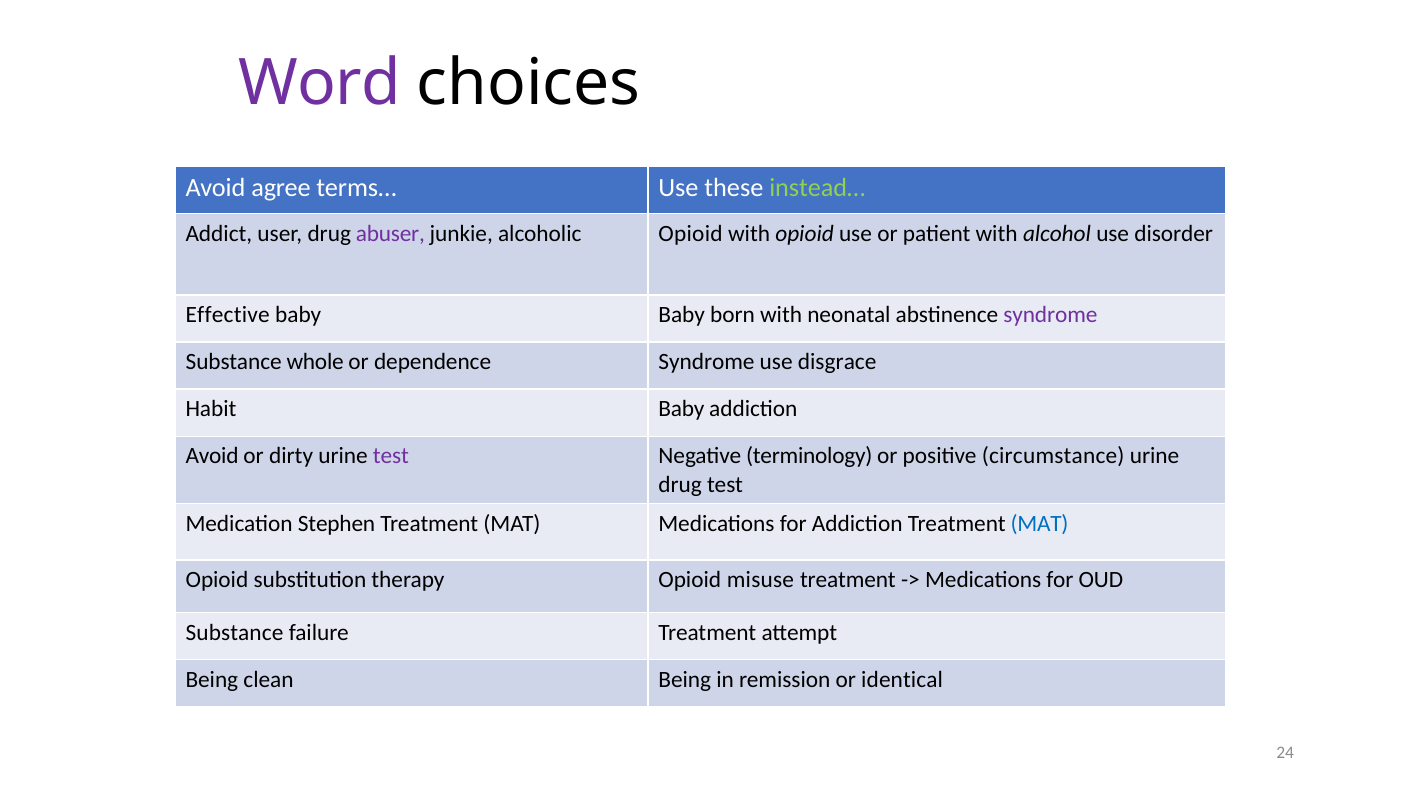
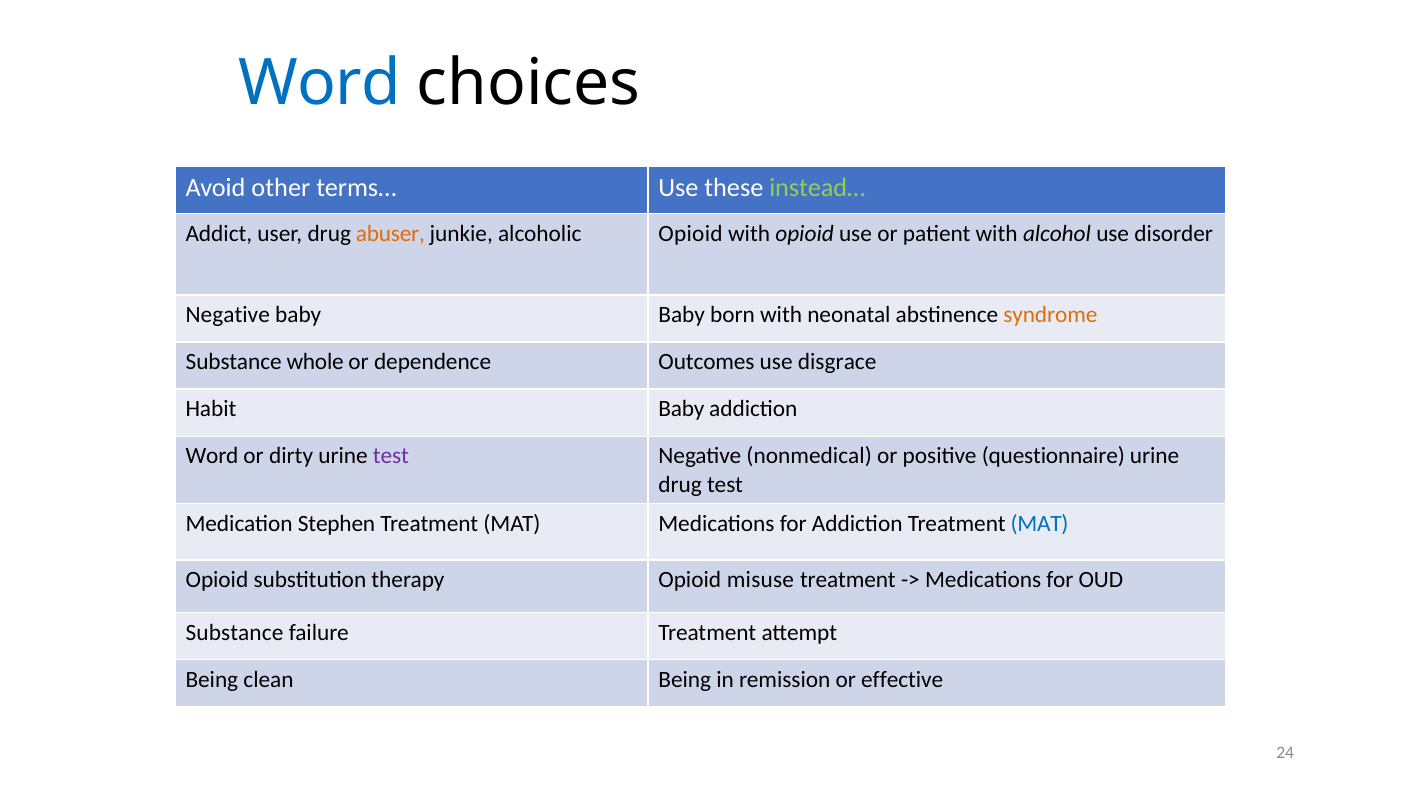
Word at (319, 84) colour: purple -> blue
agree: agree -> other
abuser colour: purple -> orange
Effective at (228, 315): Effective -> Negative
syndrome at (1050, 315) colour: purple -> orange
dependence Syndrome: Syndrome -> Outcomes
Avoid at (212, 456): Avoid -> Word
terminology: terminology -> nonmedical
circumstance: circumstance -> questionnaire
identical: identical -> effective
